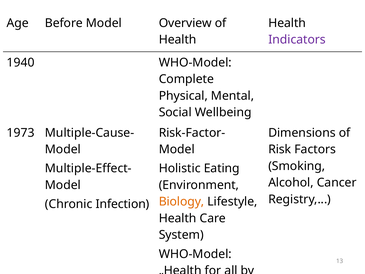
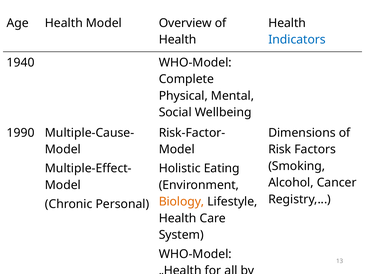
Age Before: Before -> Health
Indicators colour: purple -> blue
1973: 1973 -> 1990
Infection: Infection -> Personal
